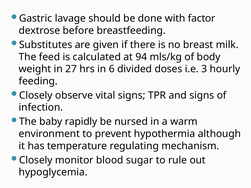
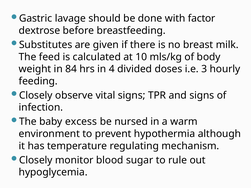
94: 94 -> 10
27: 27 -> 84
6: 6 -> 4
rapidly: rapidly -> excess
